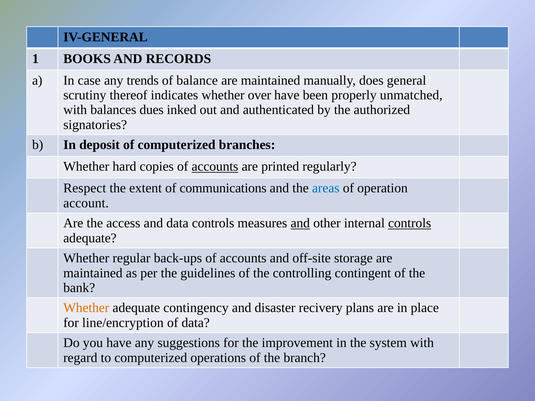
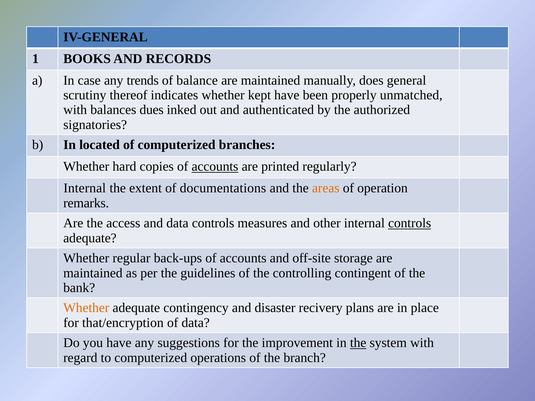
over: over -> kept
deposit: deposit -> located
Respect at (85, 188): Respect -> Internal
communications: communications -> documentations
areas colour: blue -> orange
account: account -> remarks
and at (300, 223) underline: present -> none
line/encryption: line/encryption -> that/encryption
the at (358, 343) underline: none -> present
